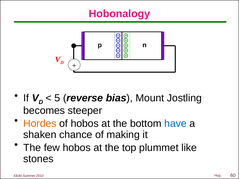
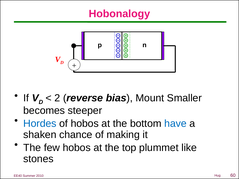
5: 5 -> 2
Jostling: Jostling -> Smaller
Hordes colour: orange -> blue
